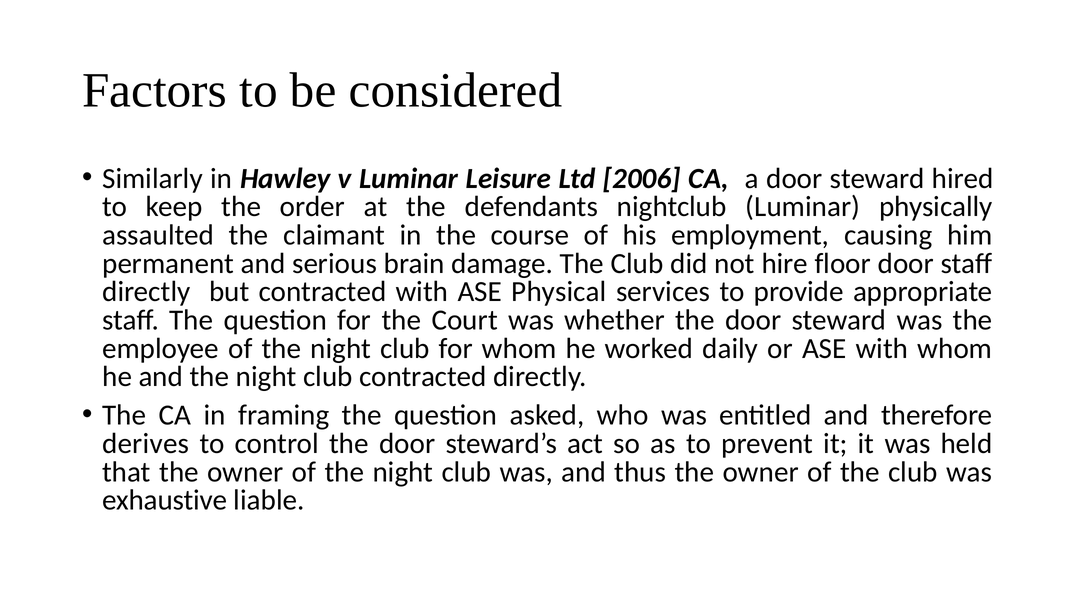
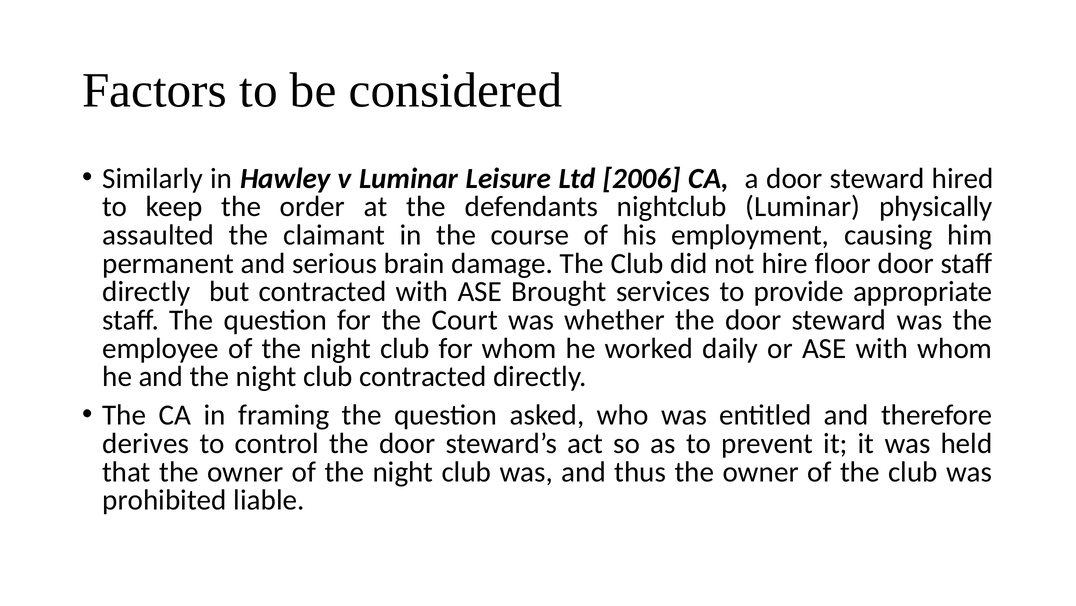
Physical: Physical -> Brought
exhaustive: exhaustive -> prohibited
